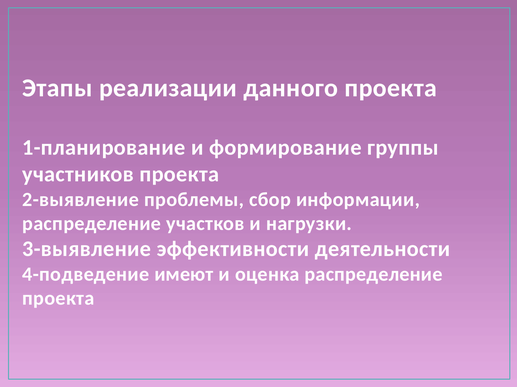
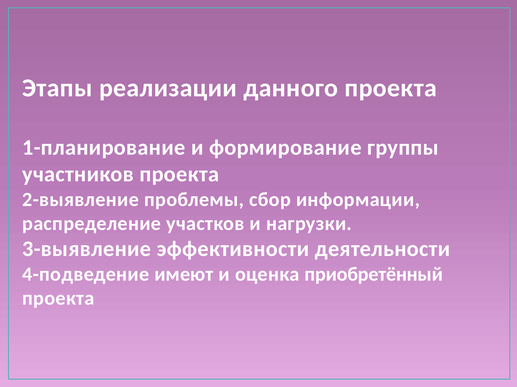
оценка распределение: распределение -> приобретённый
